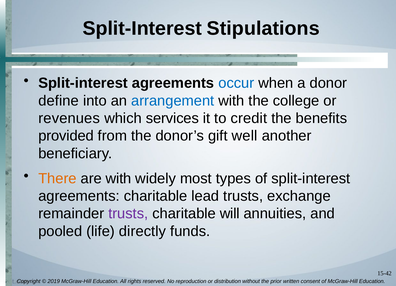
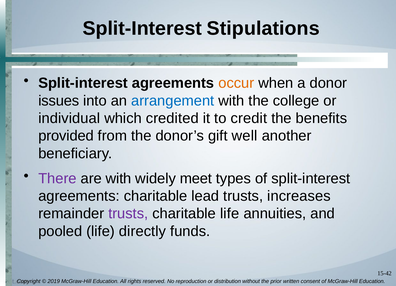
occur colour: blue -> orange
define: define -> issues
revenues: revenues -> individual
services: services -> credited
There colour: orange -> purple
most: most -> meet
exchange: exchange -> increases
charitable will: will -> life
